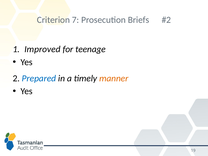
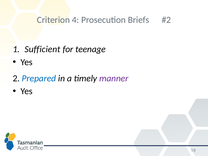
7: 7 -> 4
Improved: Improved -> Sufficient
manner colour: orange -> purple
